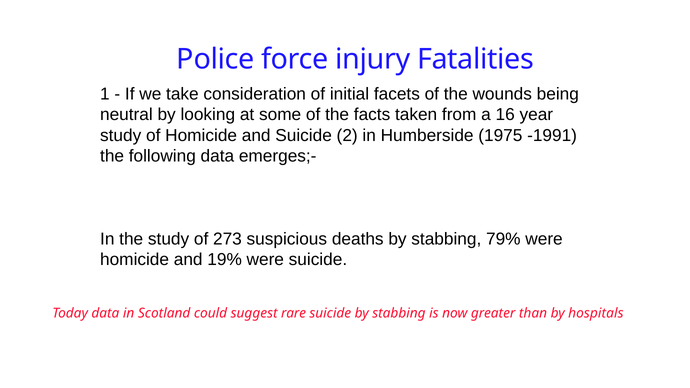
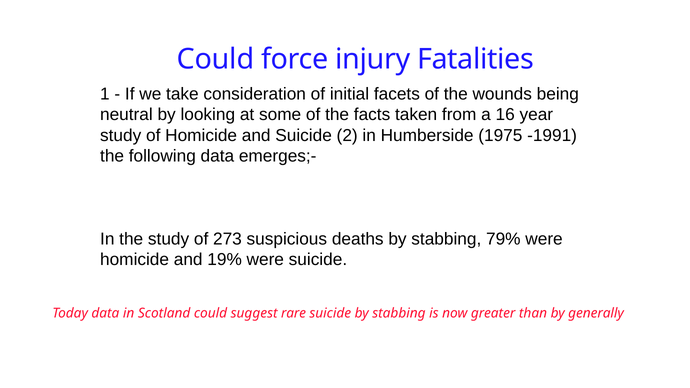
Police at (216, 59): Police -> Could
hospitals: hospitals -> generally
